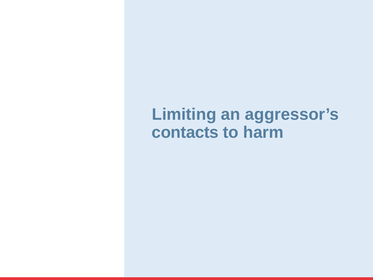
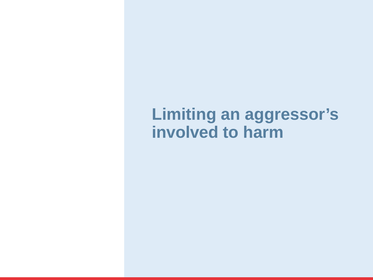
contacts: contacts -> involved
